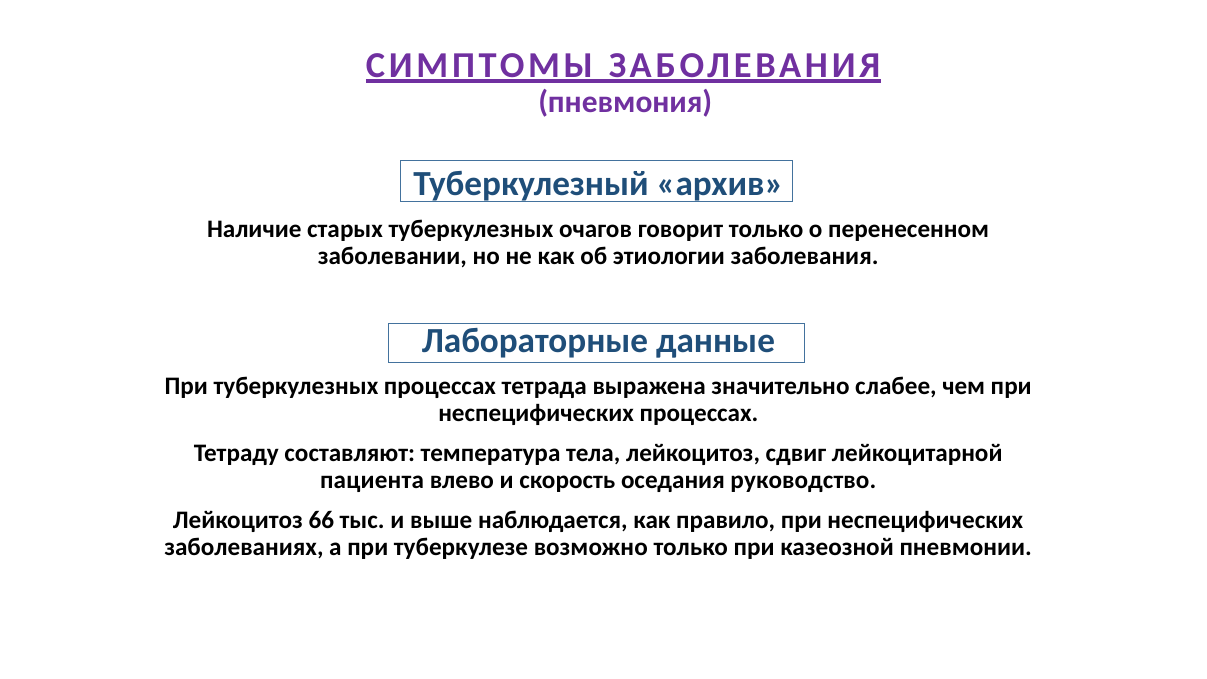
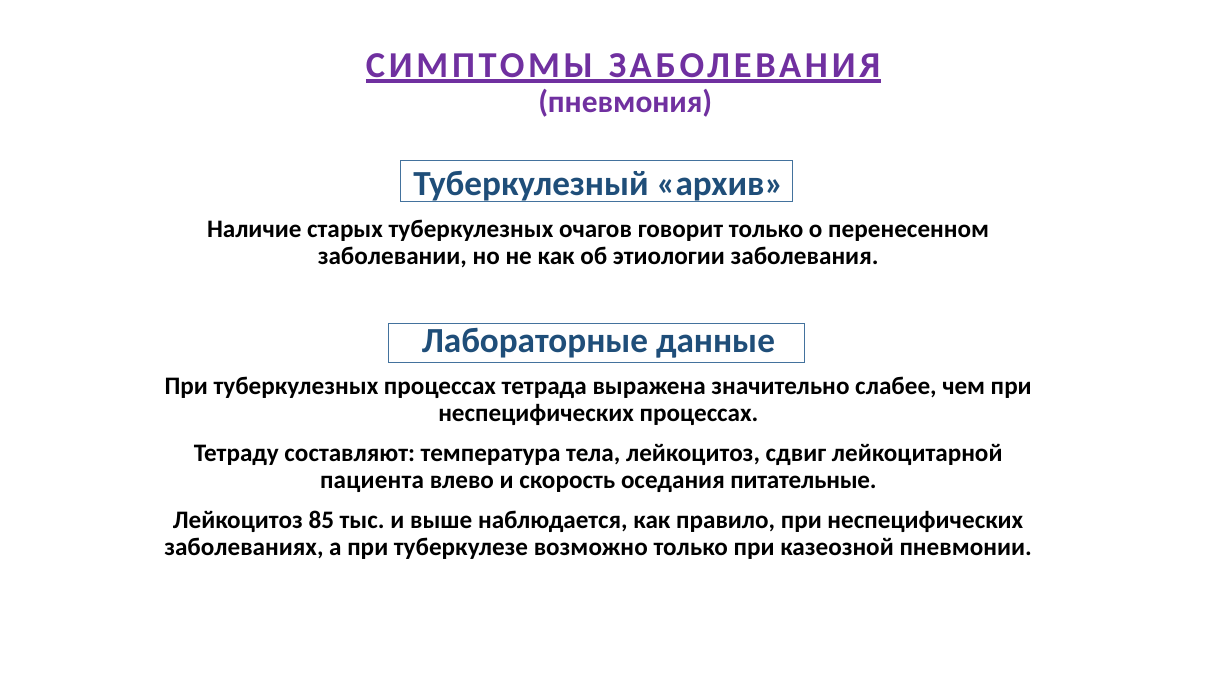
руководство: руководство -> питательные
66: 66 -> 85
